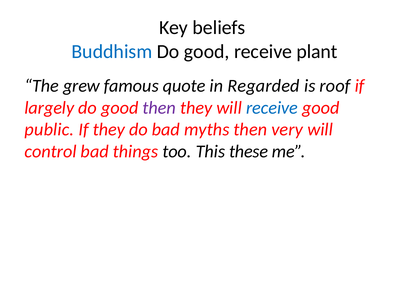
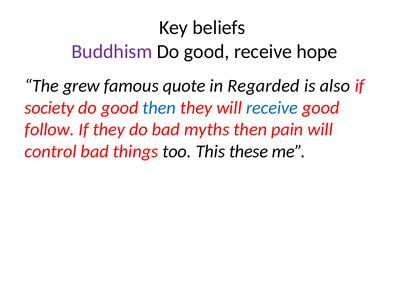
Buddhism colour: blue -> purple
plant: plant -> hope
roof: roof -> also
largely: largely -> society
then at (159, 108) colour: purple -> blue
public: public -> follow
very: very -> pain
